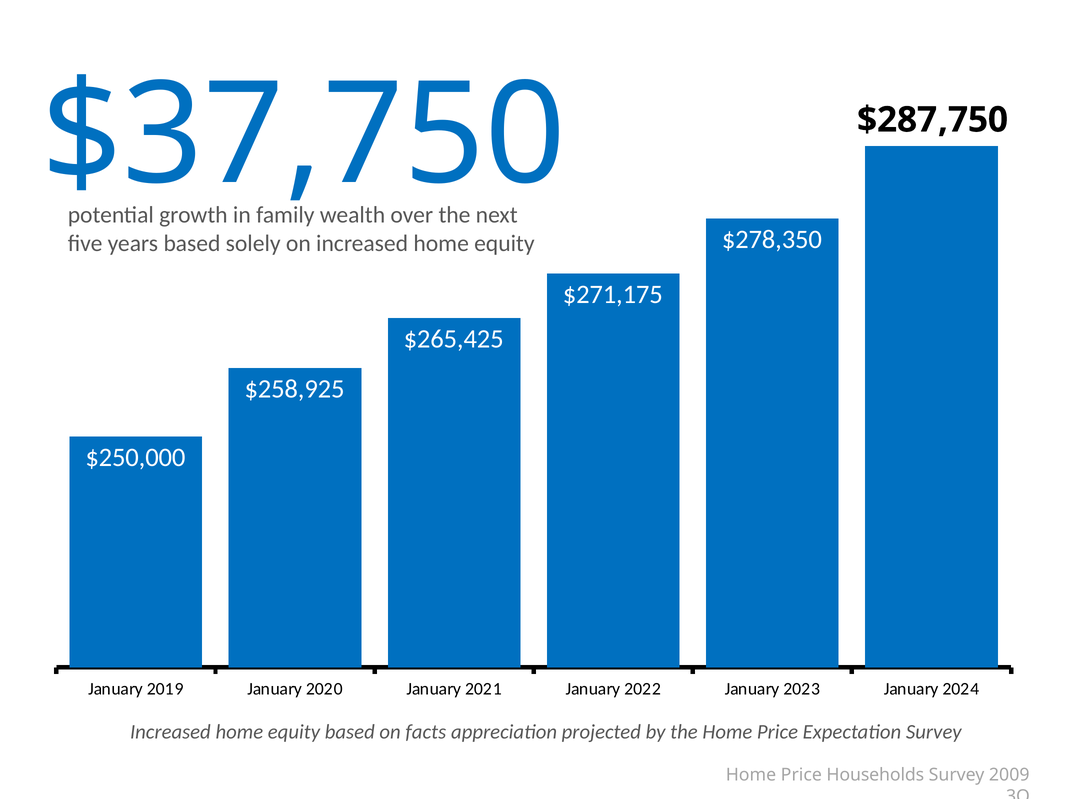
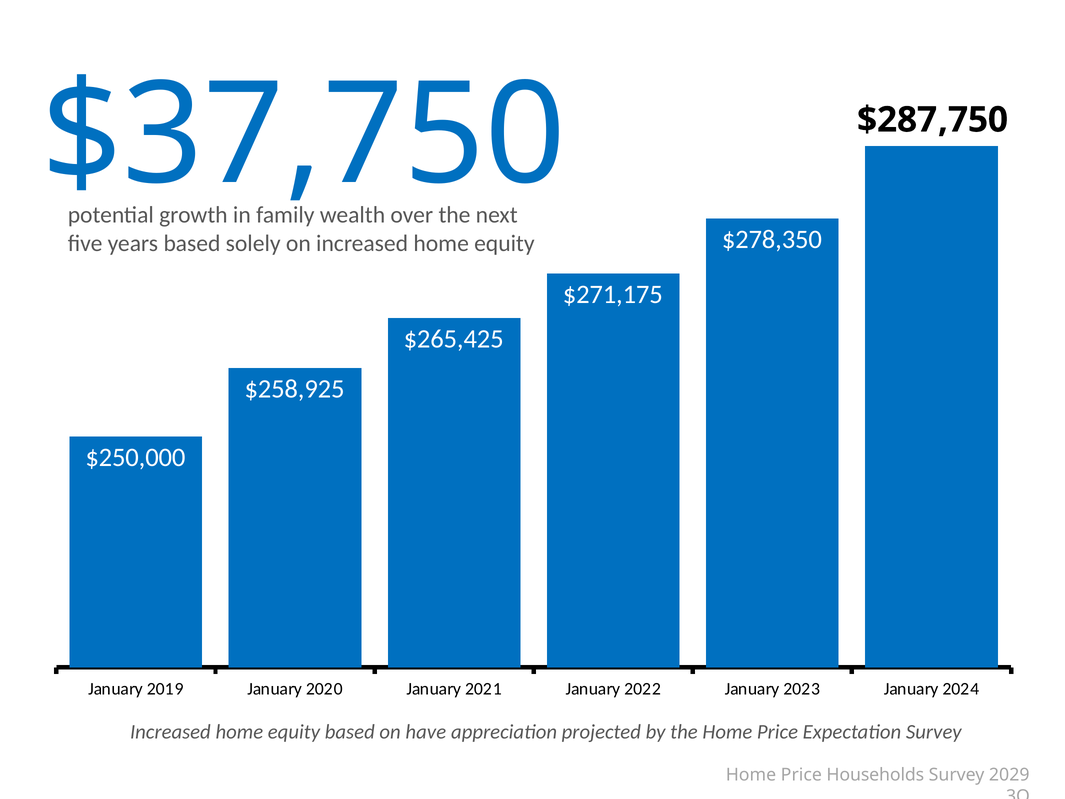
facts: facts -> have
2009: 2009 -> 2029
